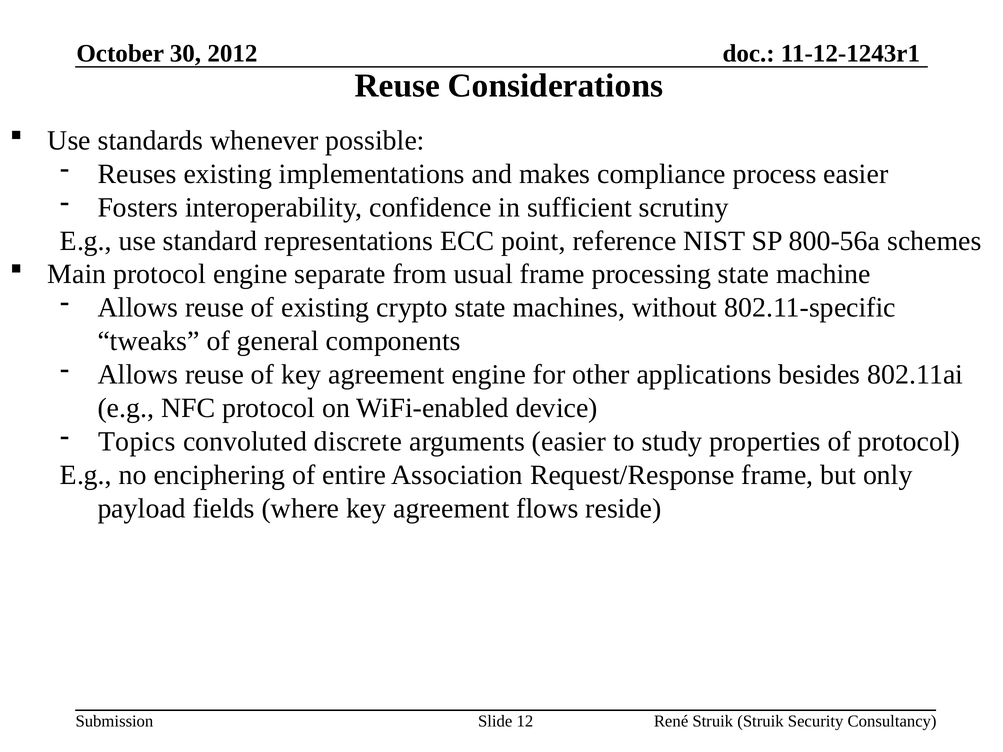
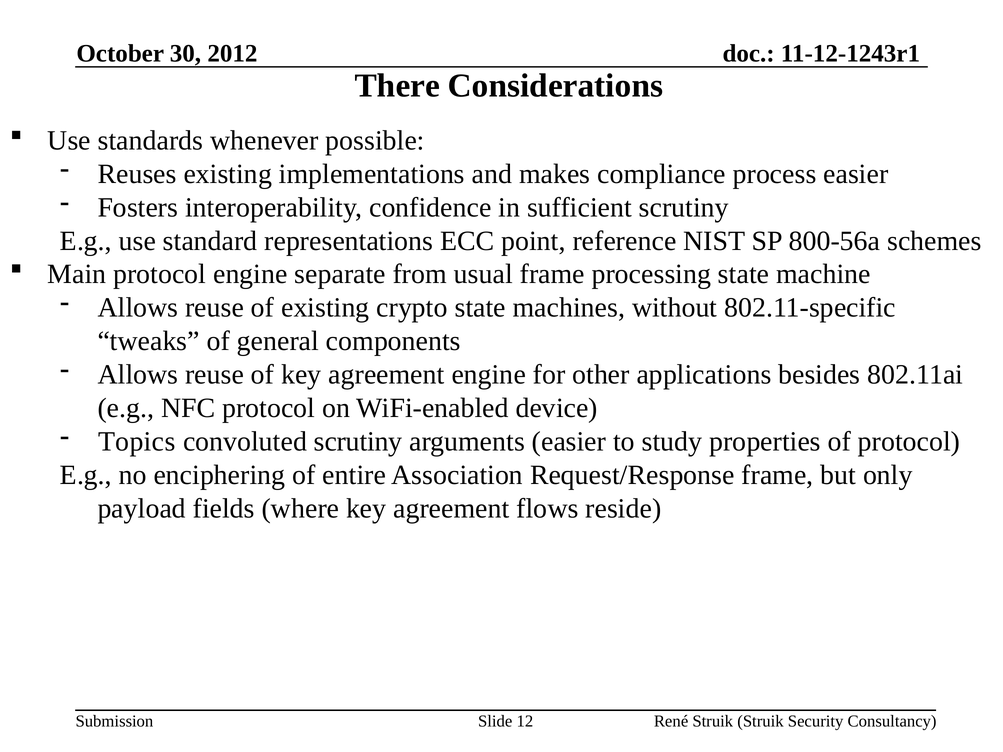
Reuse at (397, 86): Reuse -> There
convoluted discrete: discrete -> scrutiny
